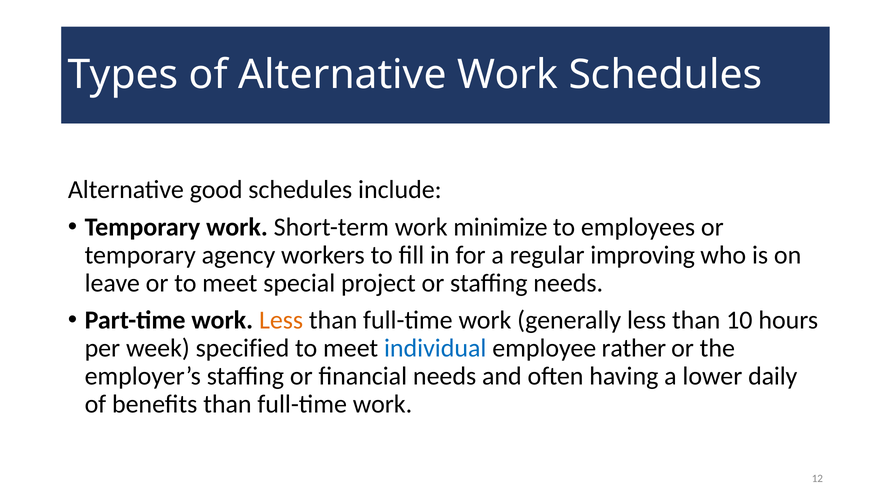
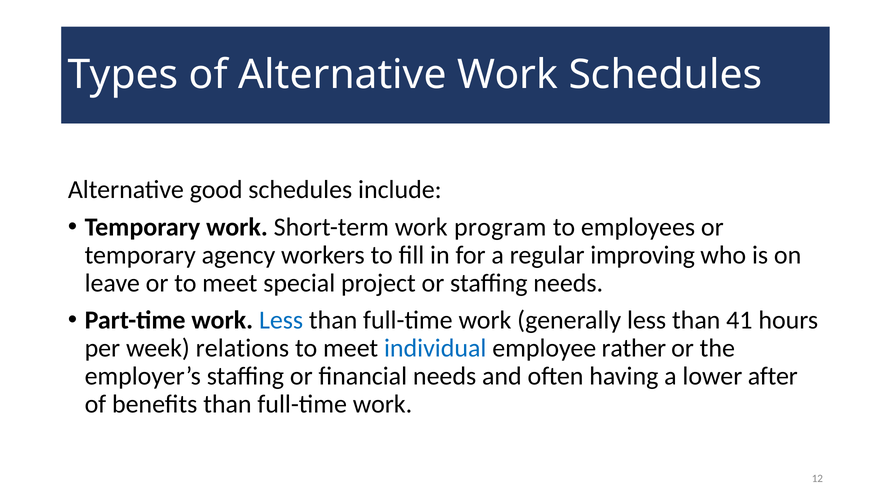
minimize: minimize -> program
Less at (281, 320) colour: orange -> blue
10: 10 -> 41
specified: specified -> relations
daily: daily -> after
